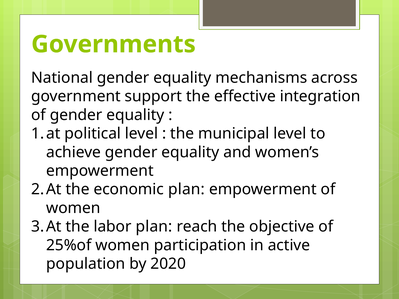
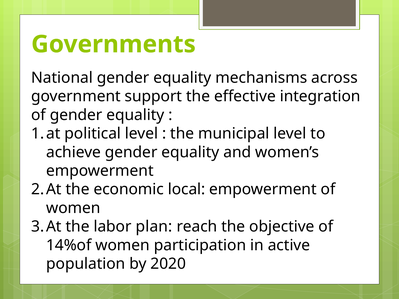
economic plan: plan -> local
25%of: 25%of -> 14%of
